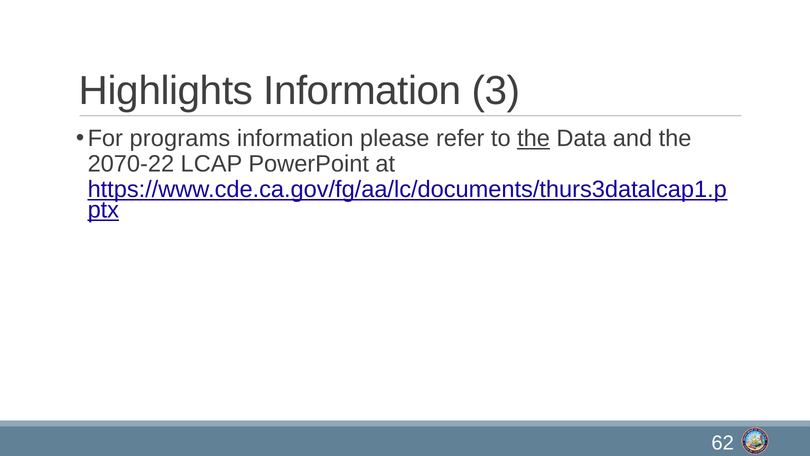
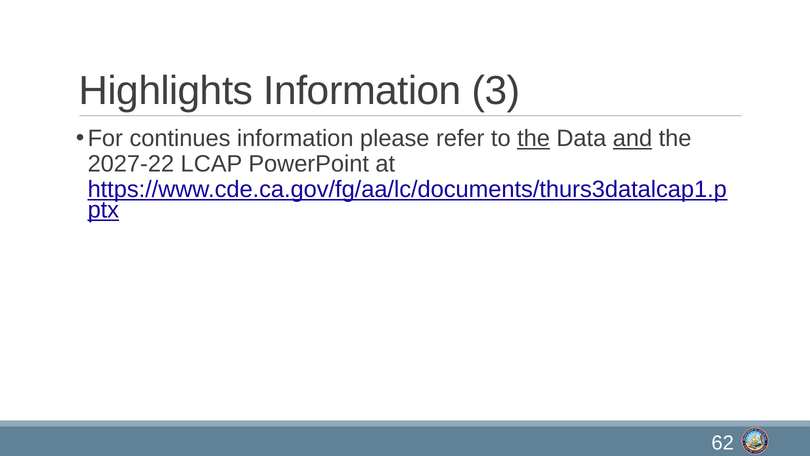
programs: programs -> continues
and underline: none -> present
2070-22: 2070-22 -> 2027-22
